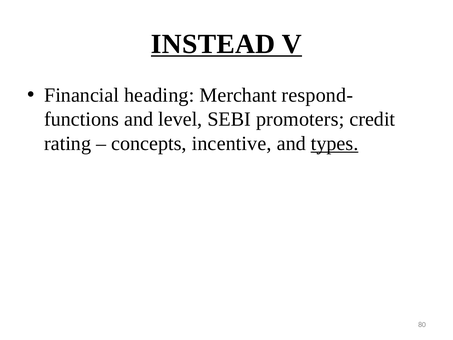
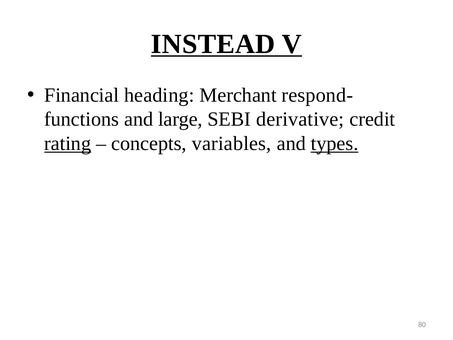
level: level -> large
promoters: promoters -> derivative
rating underline: none -> present
incentive: incentive -> variables
